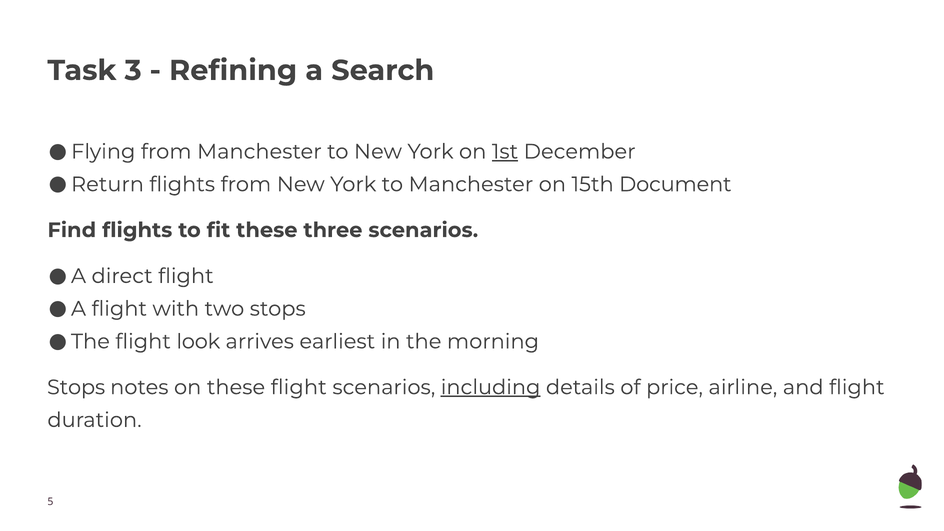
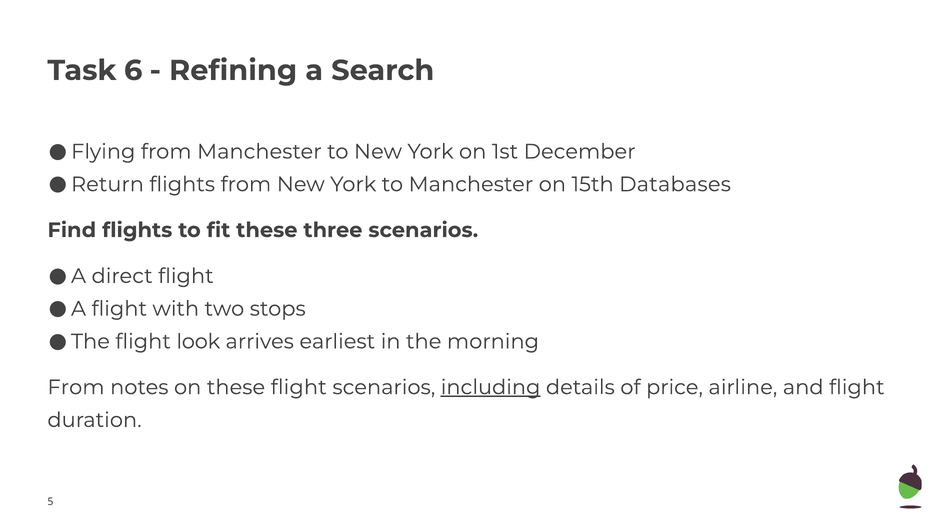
3: 3 -> 6
1st underline: present -> none
Document: Document -> Databases
Stops at (76, 387): Stops -> From
